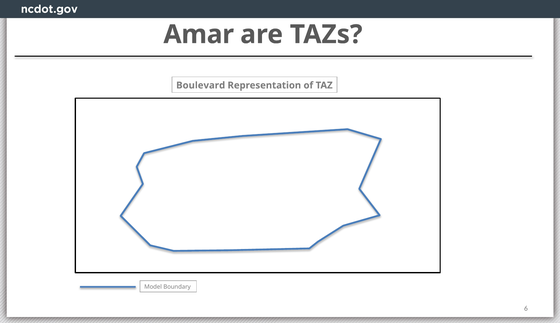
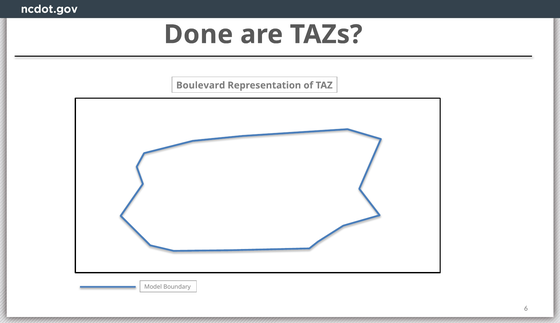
Amar: Amar -> Done
